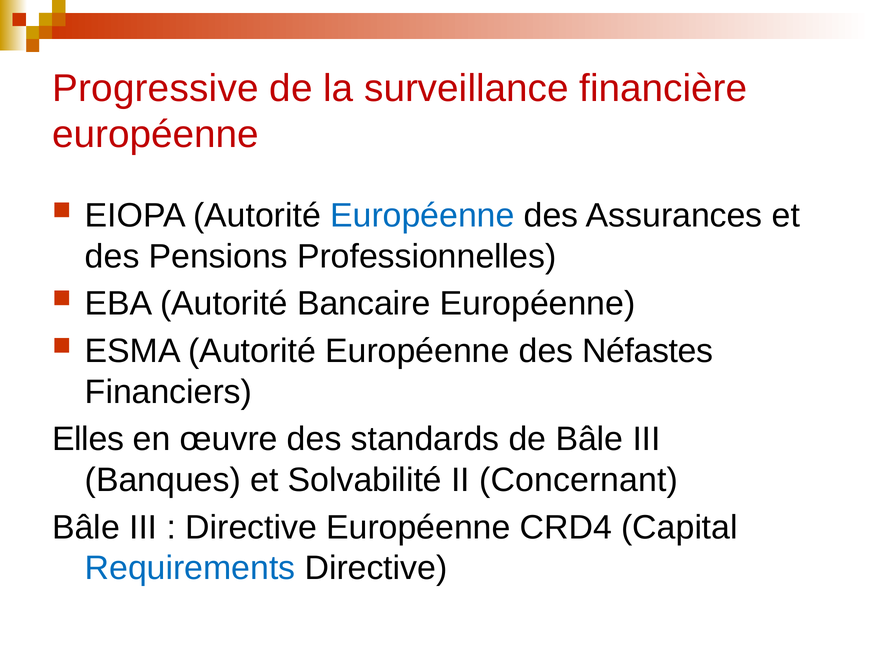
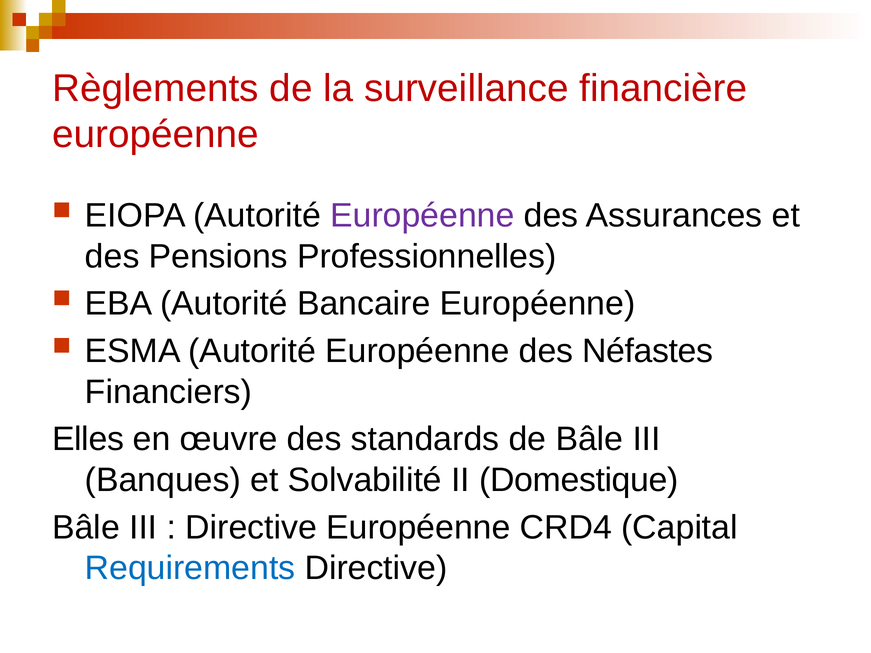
Progressive: Progressive -> Règlements
Européenne at (422, 216) colour: blue -> purple
Concernant: Concernant -> Domestique
